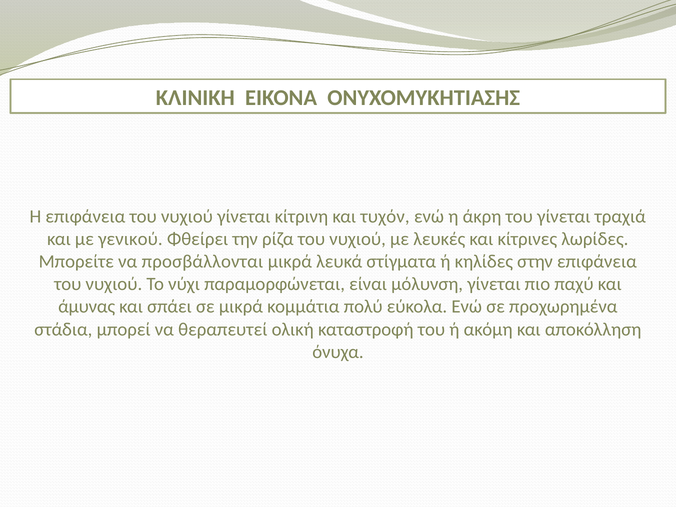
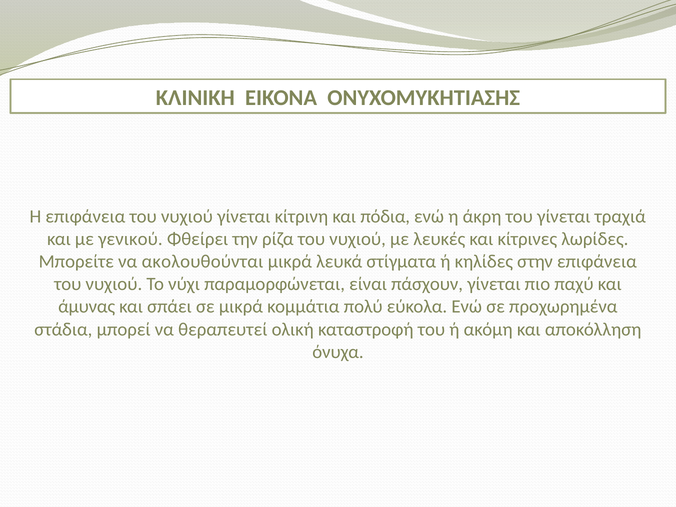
τυχόν: τυχόν -> πόδια
προσβάλλονται: προσβάλλονται -> ακολουθούνται
μόλυνση: μόλυνση -> πάσχουν
